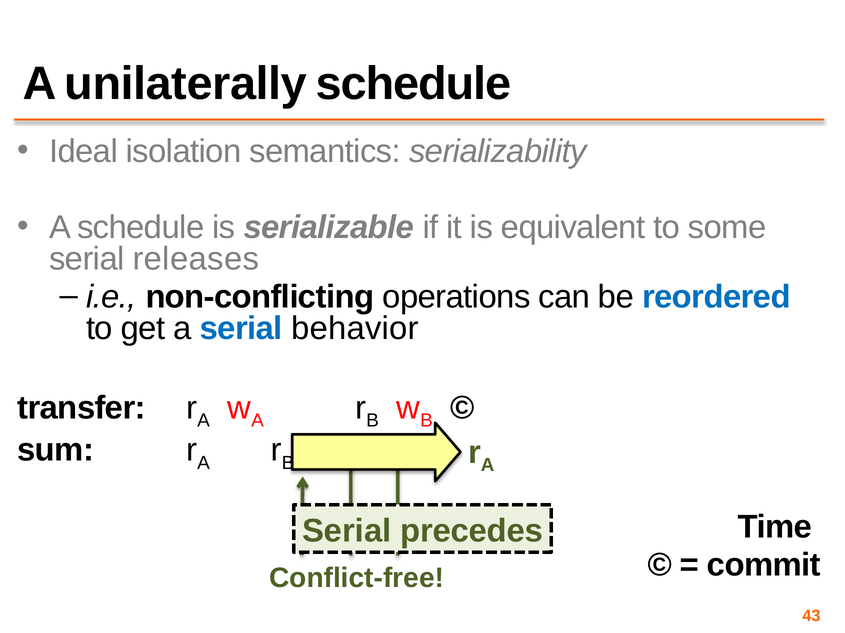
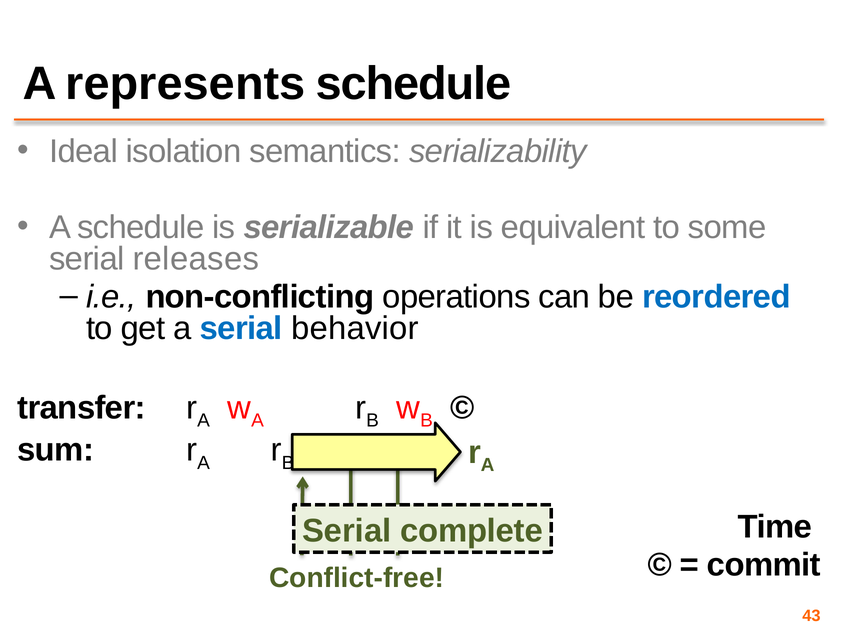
unilaterally: unilaterally -> represents
precedes: precedes -> complete
